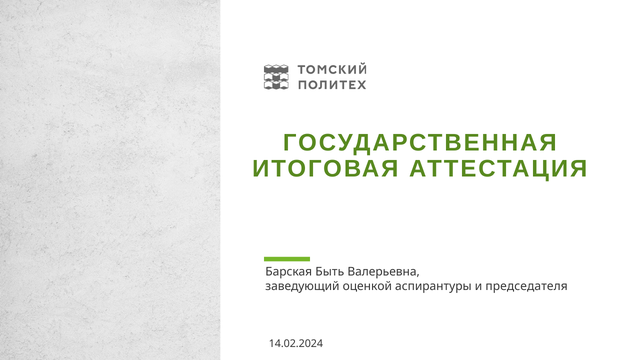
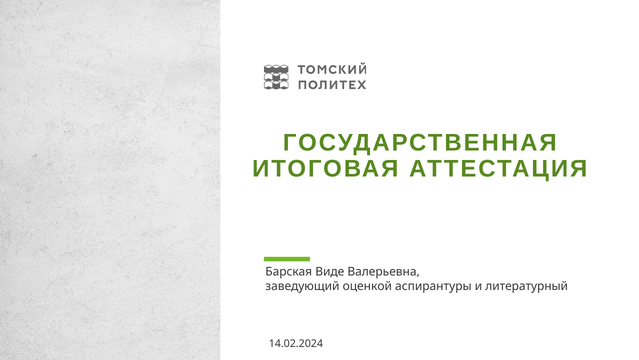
Быть: Быть -> Виде
председателя: председателя -> литературный
